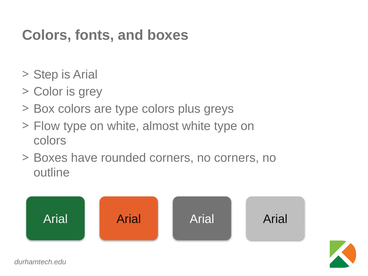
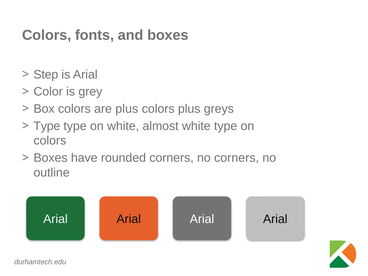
are type: type -> plus
Flow at (47, 126): Flow -> Type
